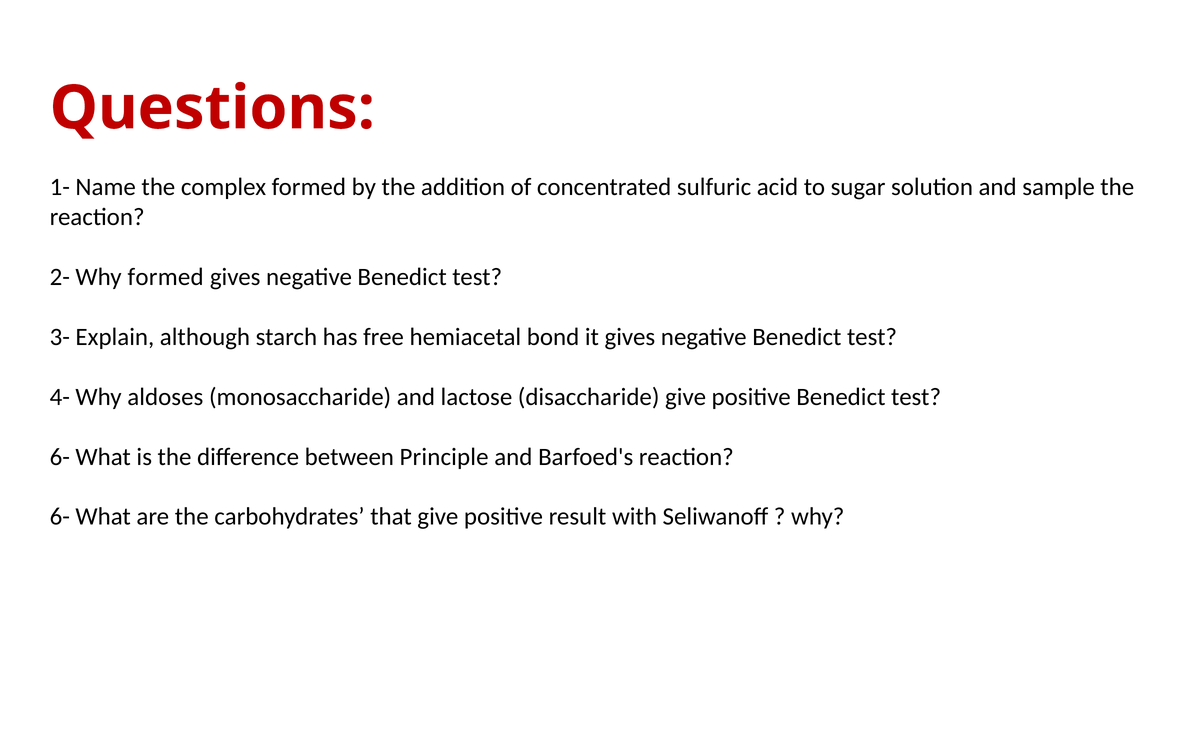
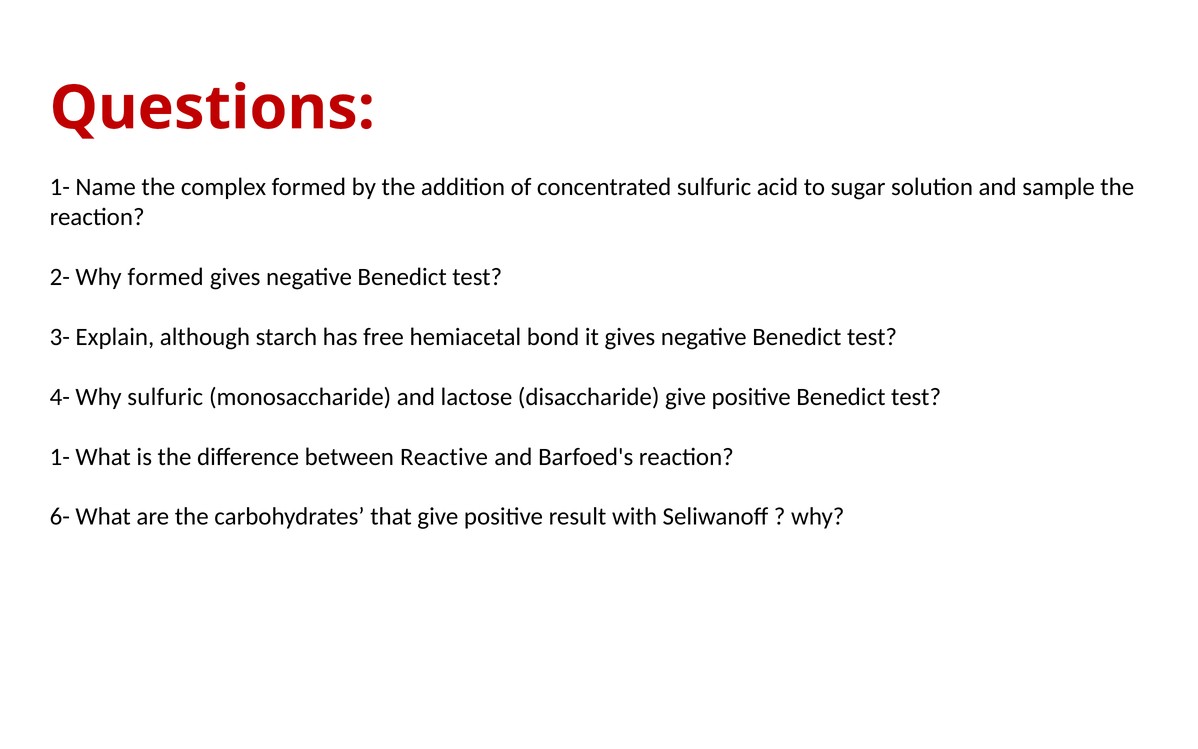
Why aldoses: aldoses -> sulfuric
6- at (60, 457): 6- -> 1-
Principle: Principle -> Reactive
